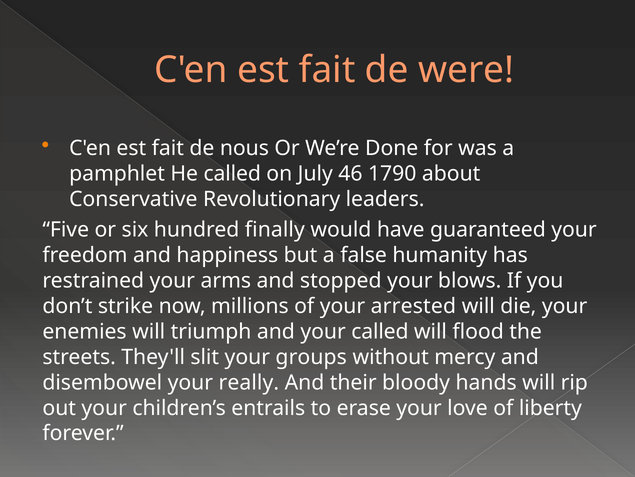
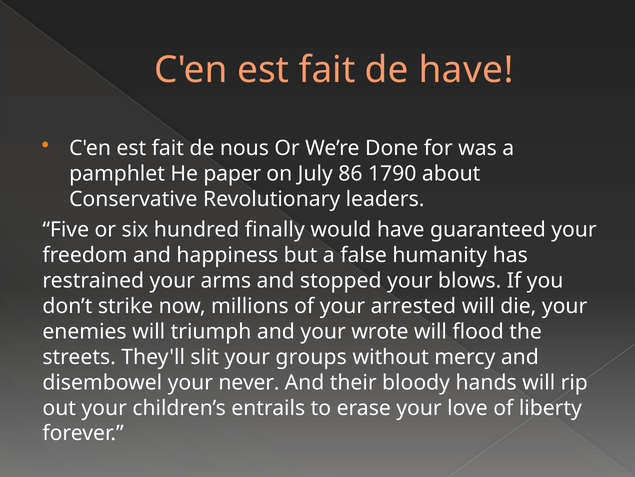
de were: were -> have
He called: called -> paper
46: 46 -> 86
your called: called -> wrote
really: really -> never
